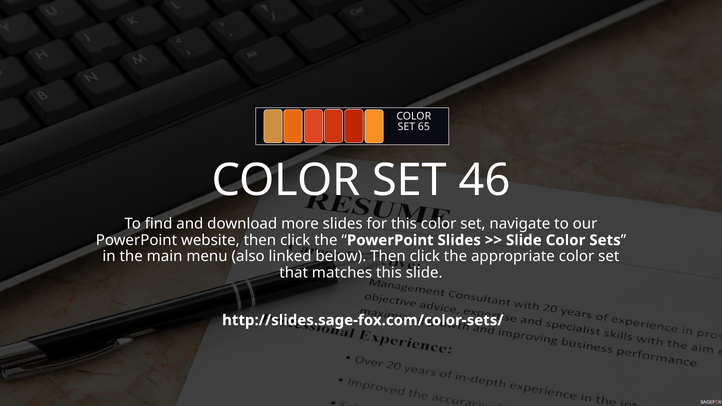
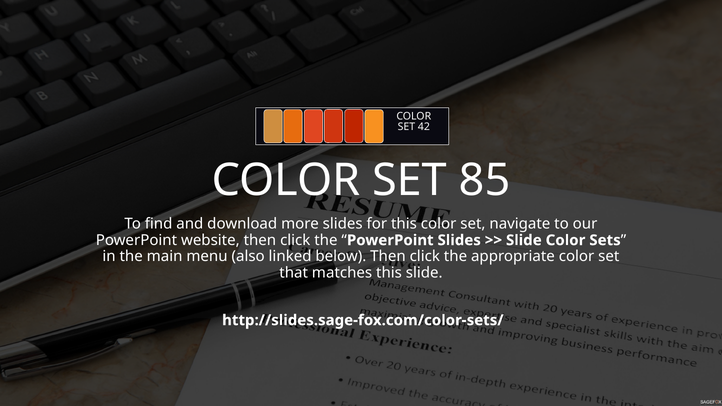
65: 65 -> 42
46: 46 -> 85
